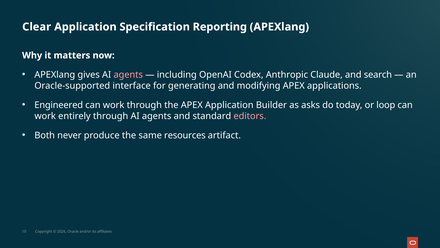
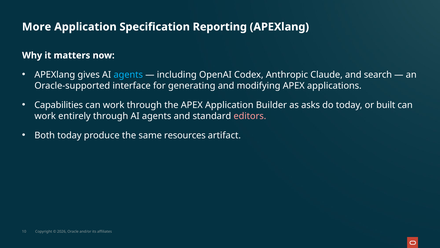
Clear: Clear -> More
agents at (128, 75) colour: pink -> light blue
Engineered: Engineered -> Capabilities
loop: loop -> built
Both never: never -> today
